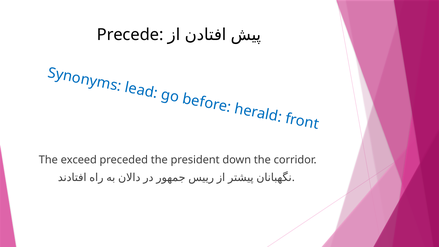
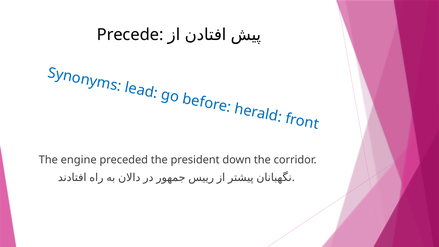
exceed: exceed -> engine
